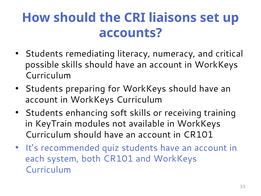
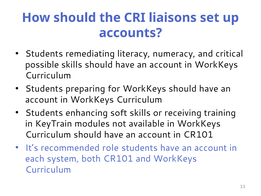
quiz: quiz -> role
